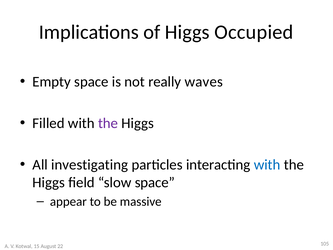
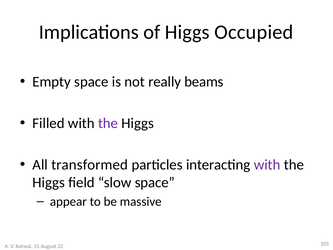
waves: waves -> beams
investigating: investigating -> transformed
with at (267, 165) colour: blue -> purple
